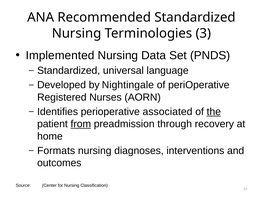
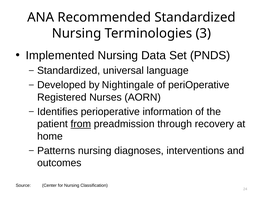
associated: associated -> information
the underline: present -> none
Formats: Formats -> Patterns
